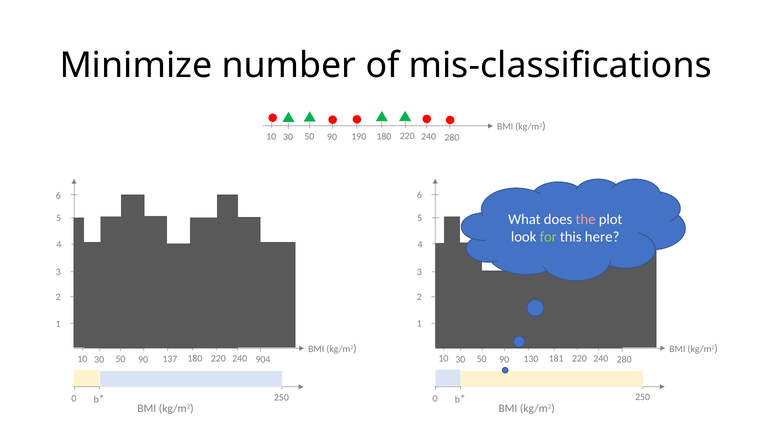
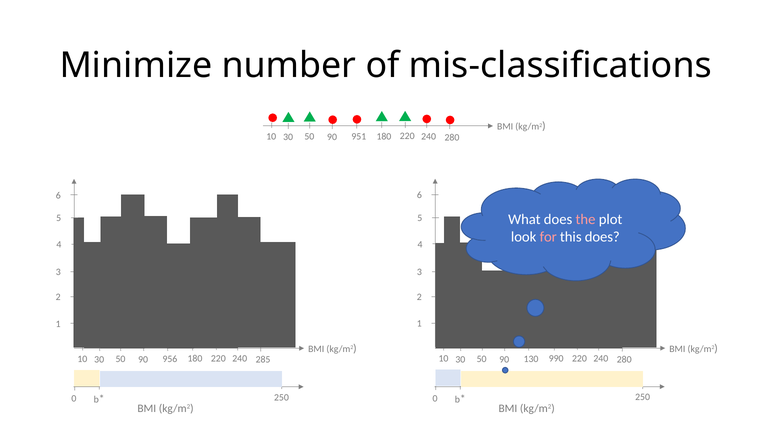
190: 190 -> 951
for colour: light green -> pink
this here: here -> does
181: 181 -> 990
137: 137 -> 956
904: 904 -> 285
